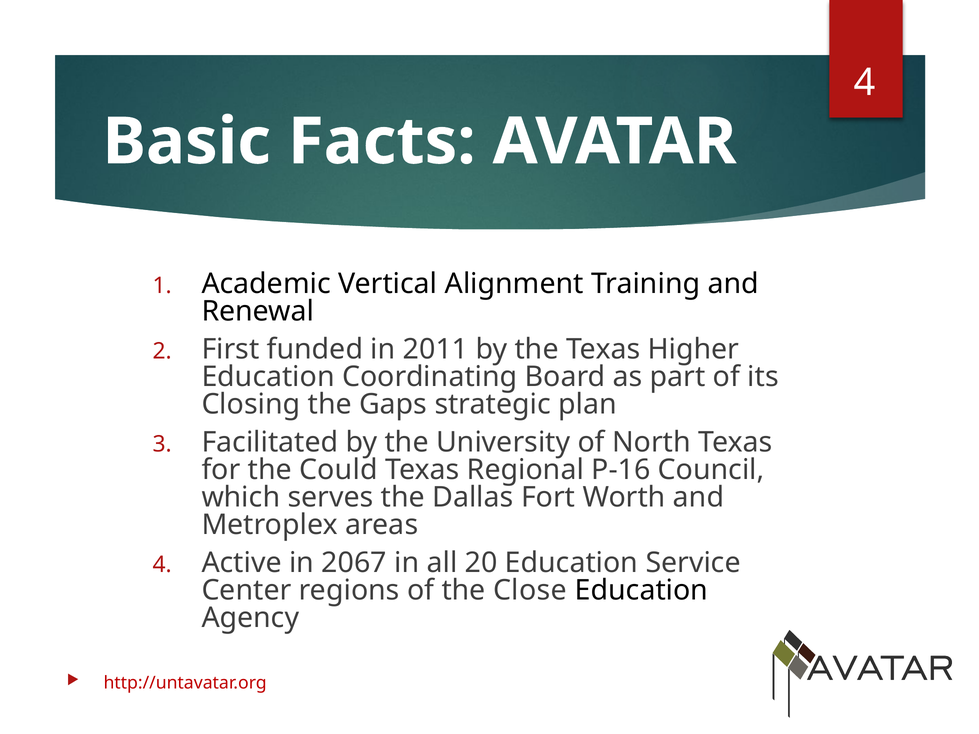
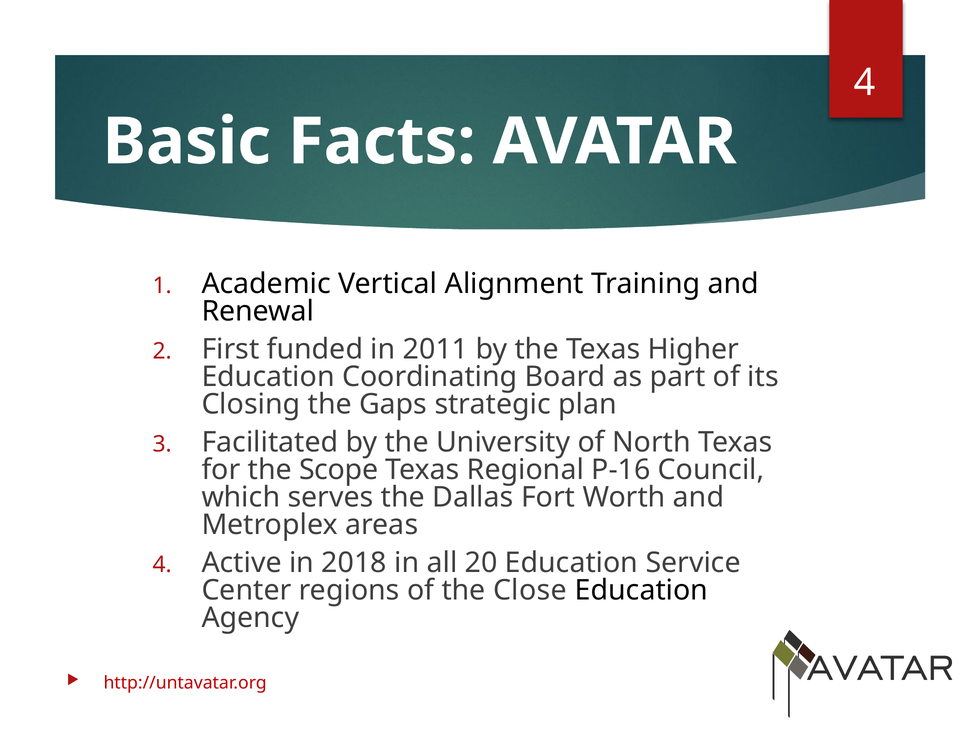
Could: Could -> Scope
2067: 2067 -> 2018
